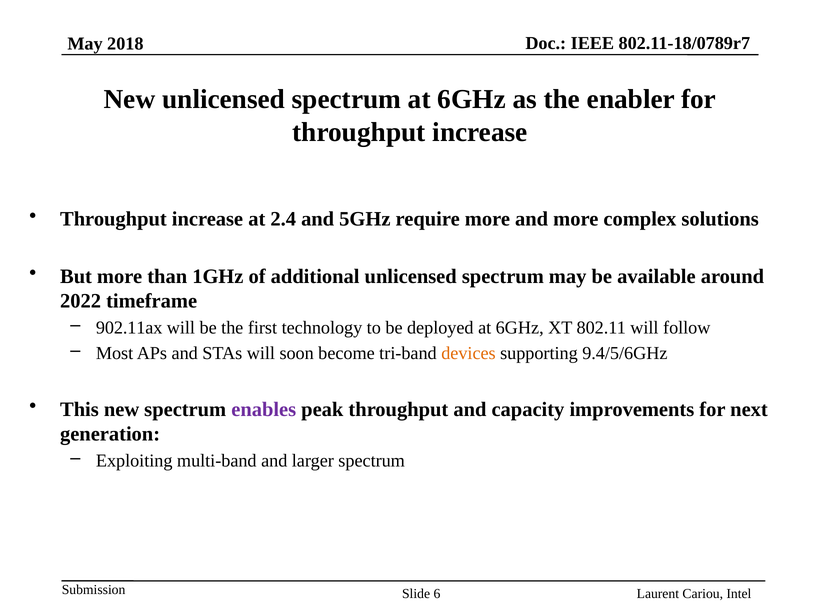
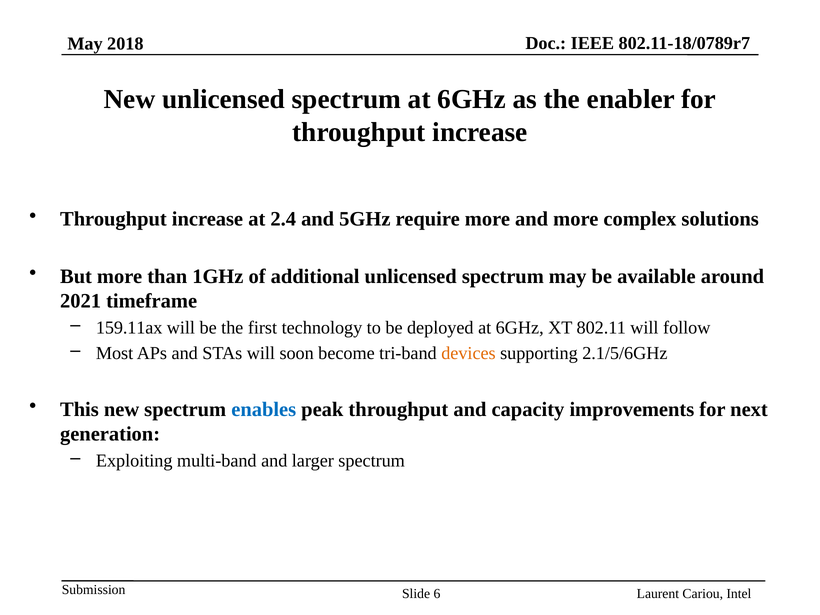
2022: 2022 -> 2021
902.11ax: 902.11ax -> 159.11ax
9.4/5/6GHz: 9.4/5/6GHz -> 2.1/5/6GHz
enables colour: purple -> blue
